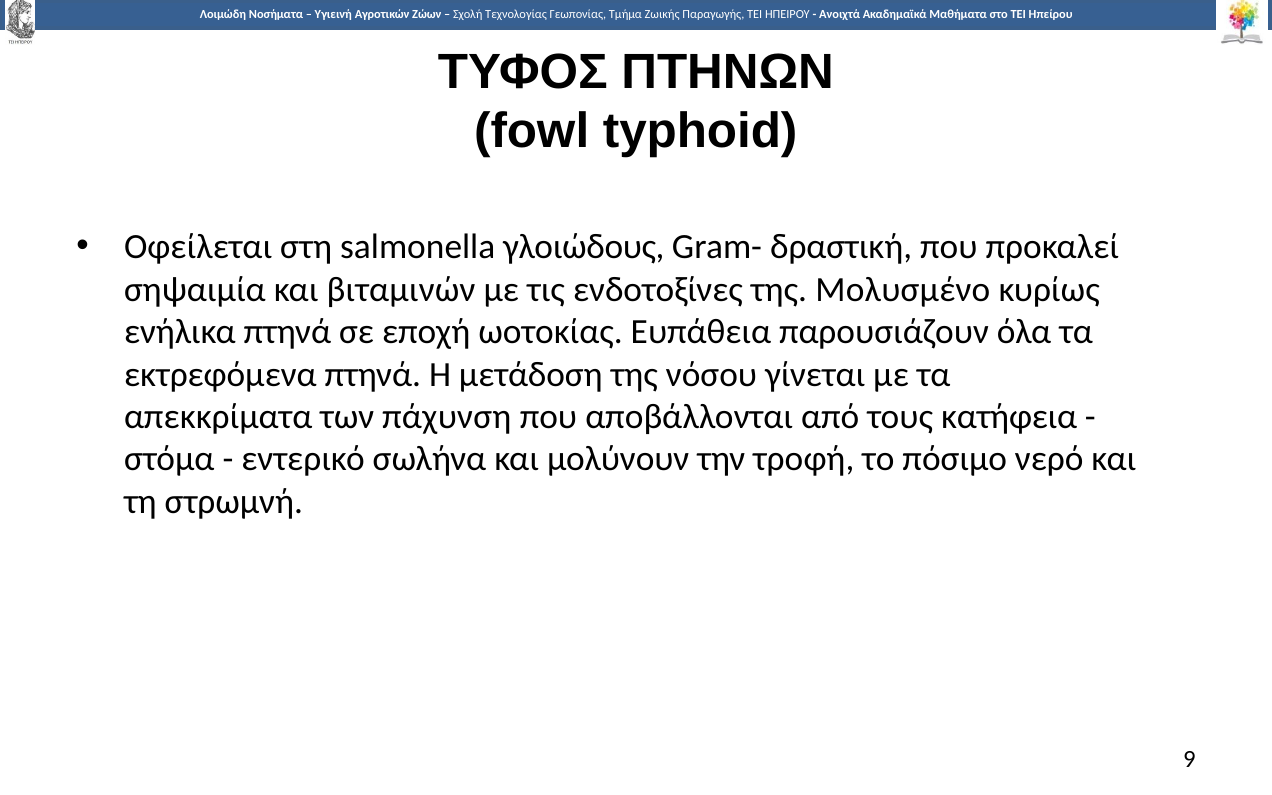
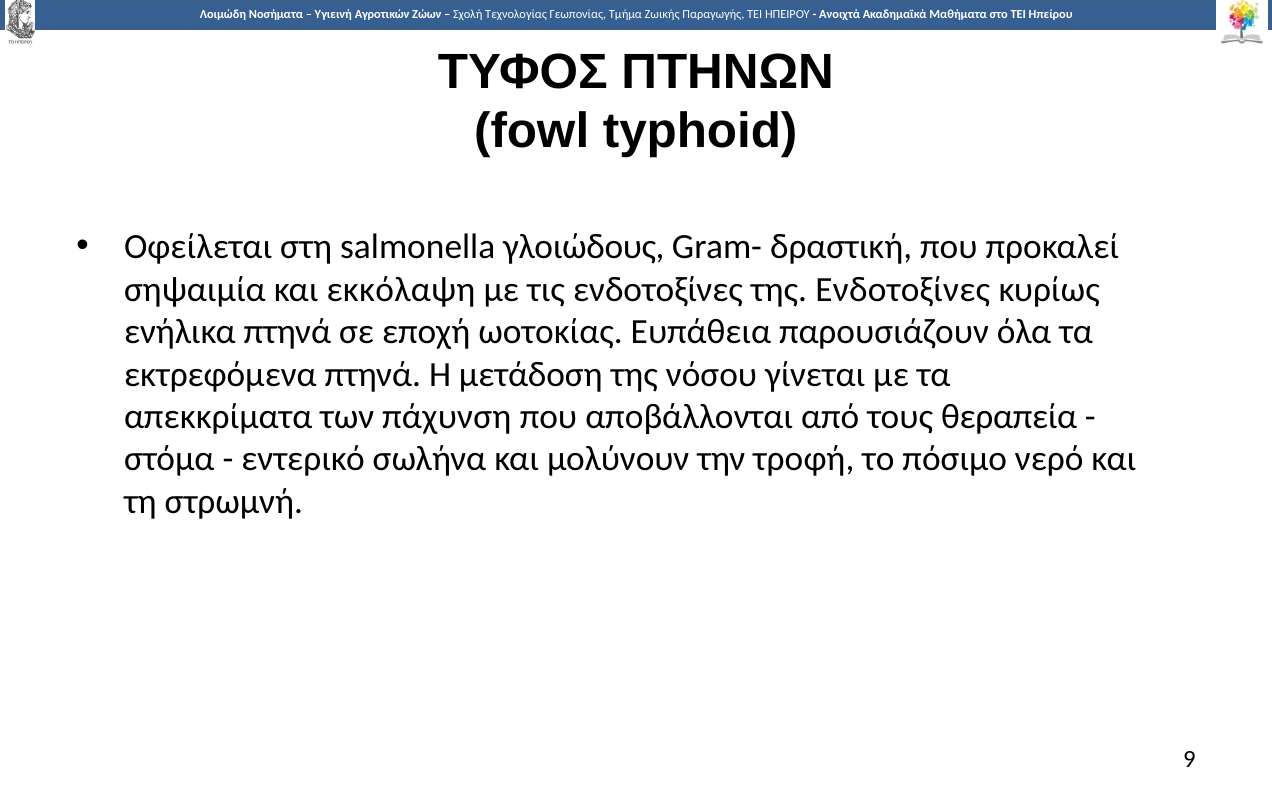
βιταμινών: βιταμινών -> εκκόλαψη
της Μολυσμένο: Μολυσμένο -> Ενδοτοξίνες
κατήφεια: κατήφεια -> θεραπεία
